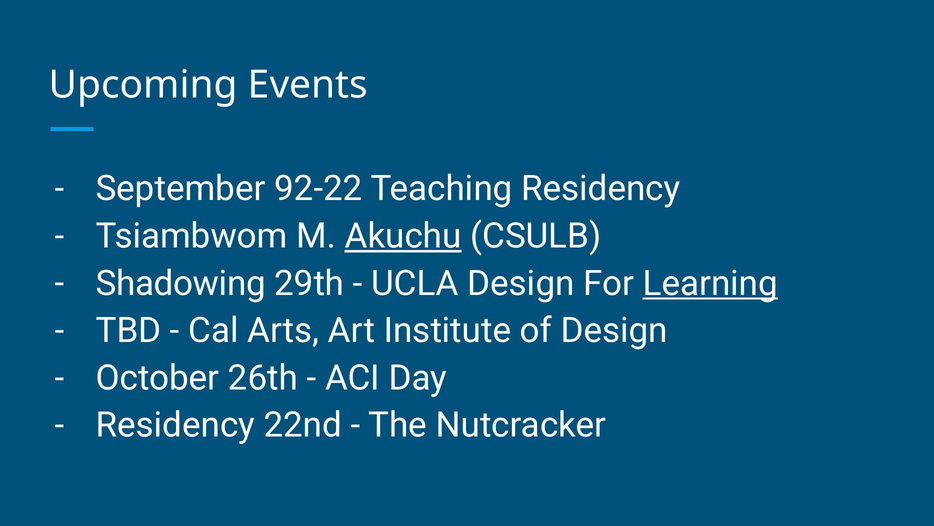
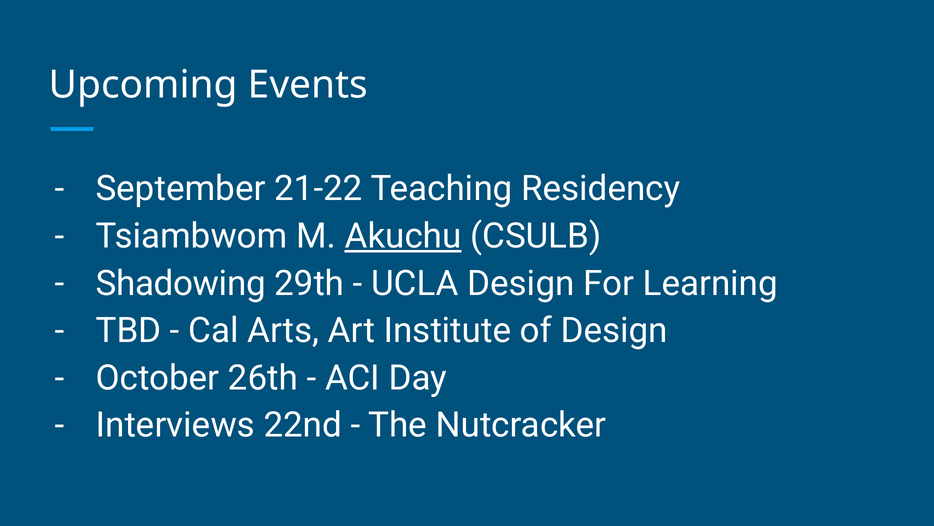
92-22: 92-22 -> 21-22
Learning underline: present -> none
Residency at (175, 425): Residency -> Interviews
